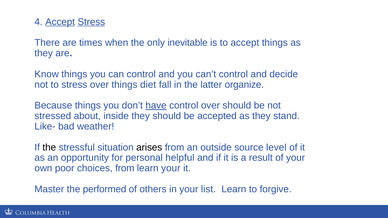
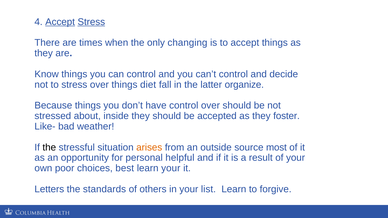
inevitable: inevitable -> changing
have underline: present -> none
stand: stand -> foster
arises colour: black -> orange
level: level -> most
choices from: from -> best
Master: Master -> Letters
performed: performed -> standards
